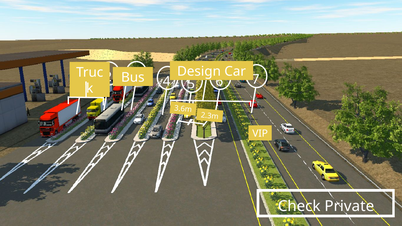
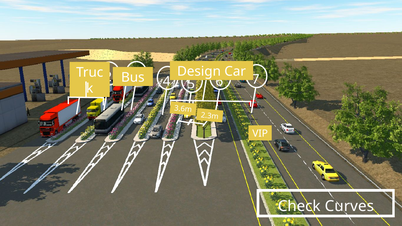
Private: Private -> Curves
